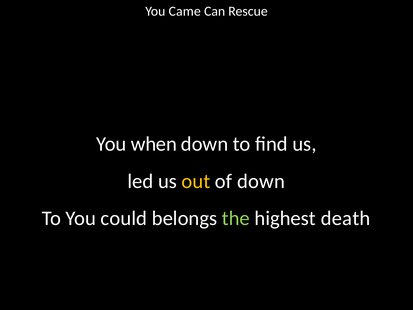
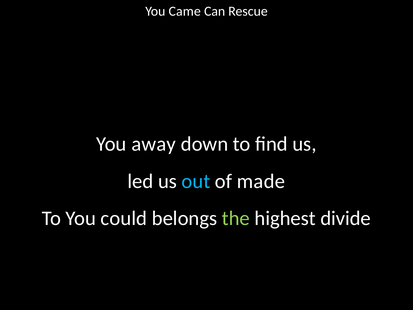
when: when -> away
out colour: yellow -> light blue
of down: down -> made
death: death -> divide
